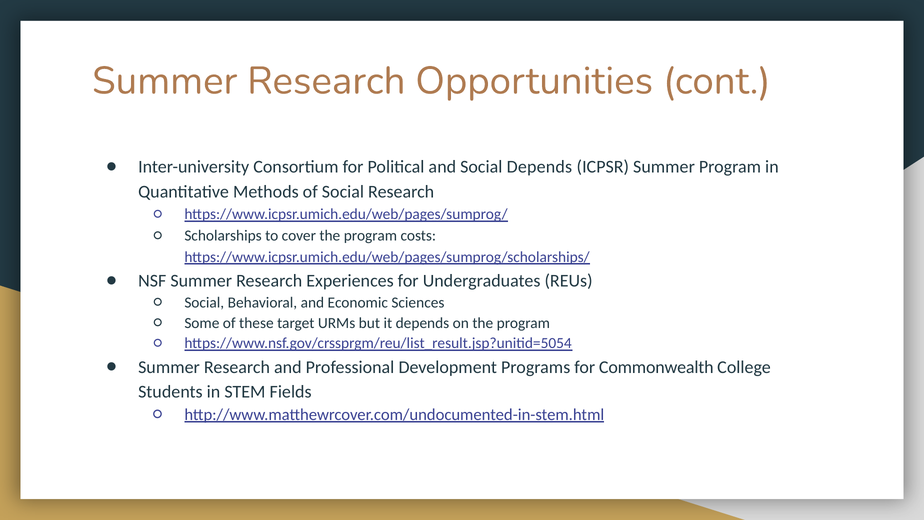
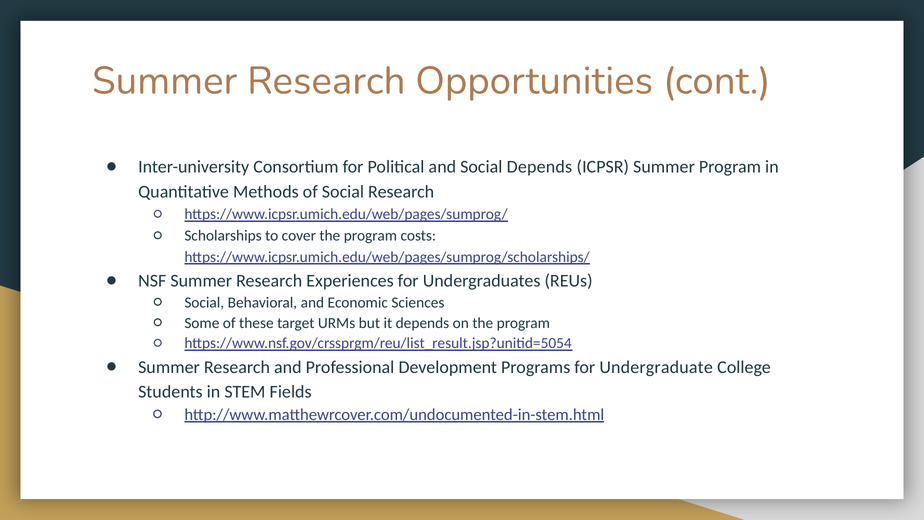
Commonwealth: Commonwealth -> Undergraduate
